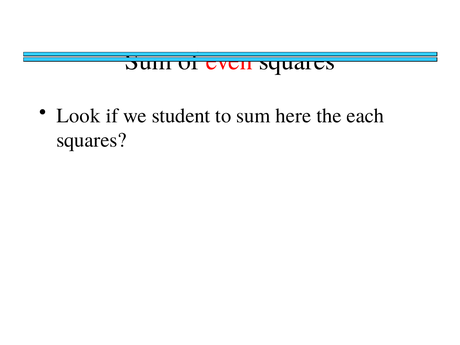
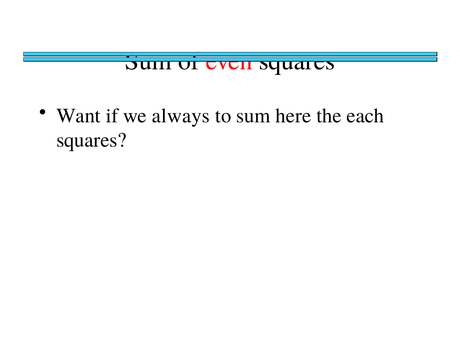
Look: Look -> Want
student: student -> always
